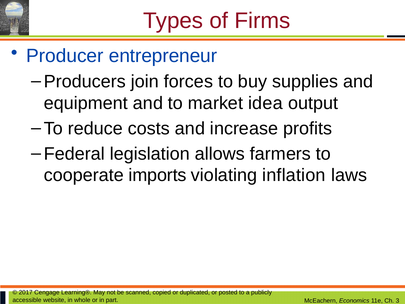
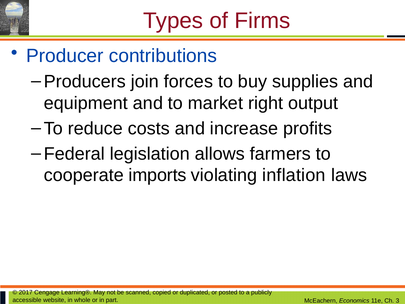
entrepreneur: entrepreneur -> contributions
idea: idea -> right
